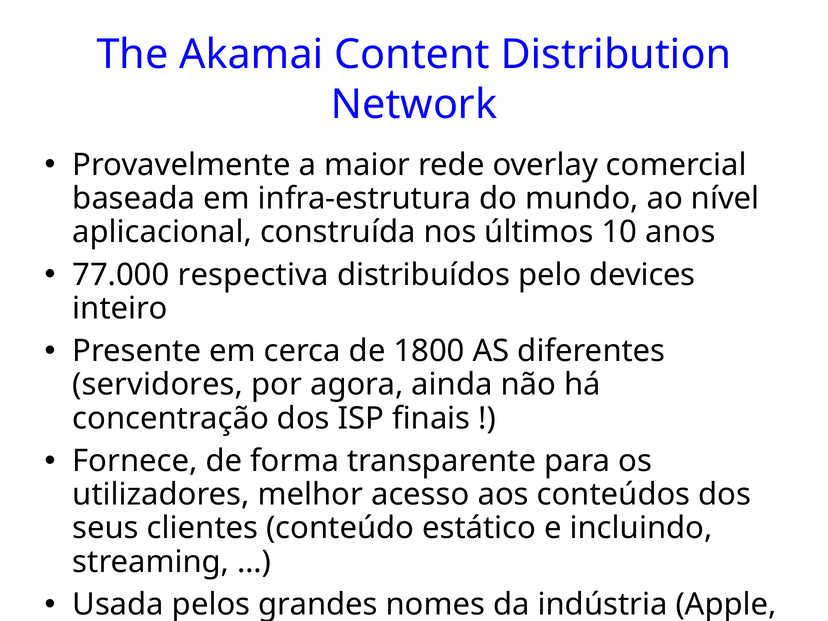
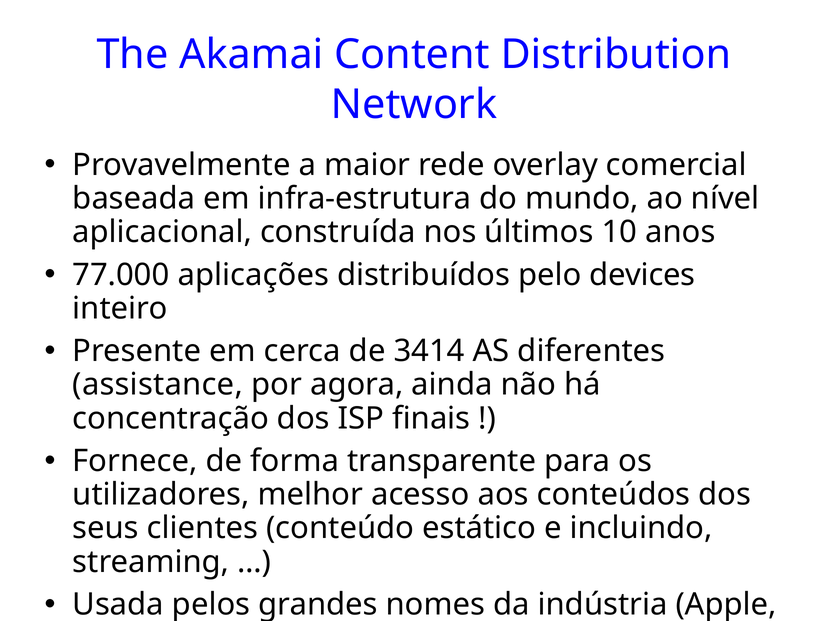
respectiva: respectiva -> aplicações
1800: 1800 -> 3414
servidores: servidores -> assistance
